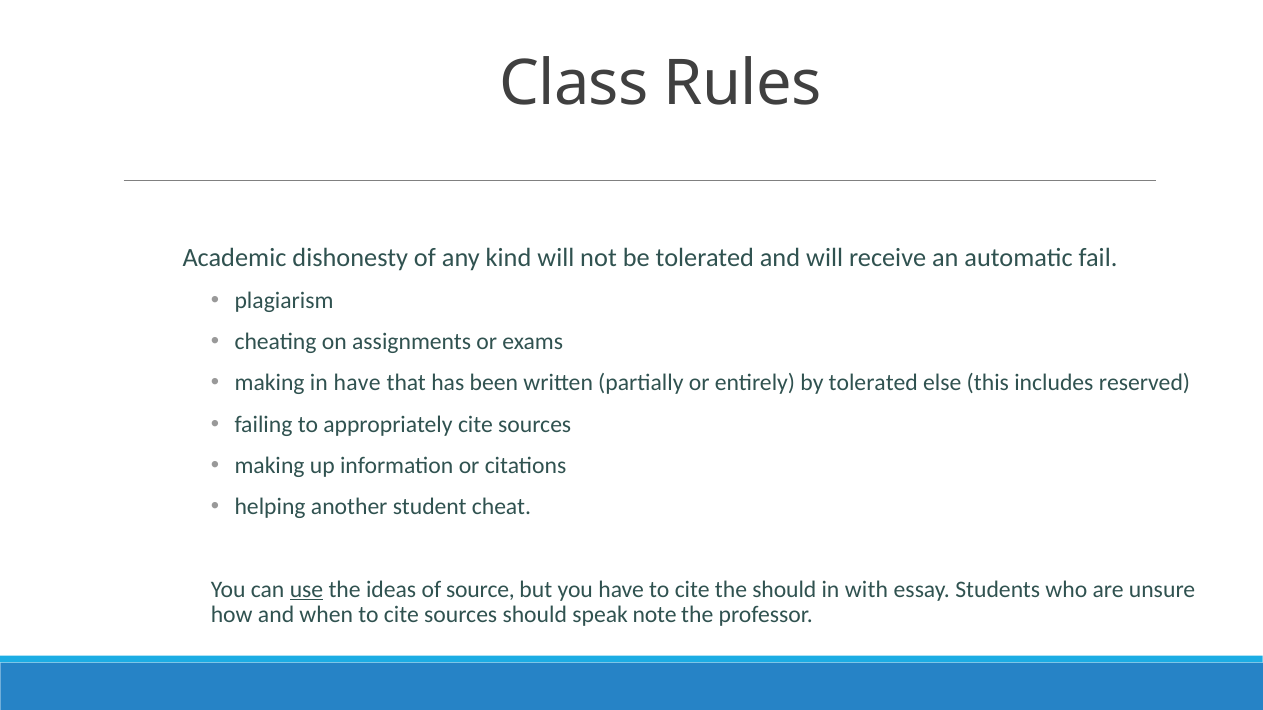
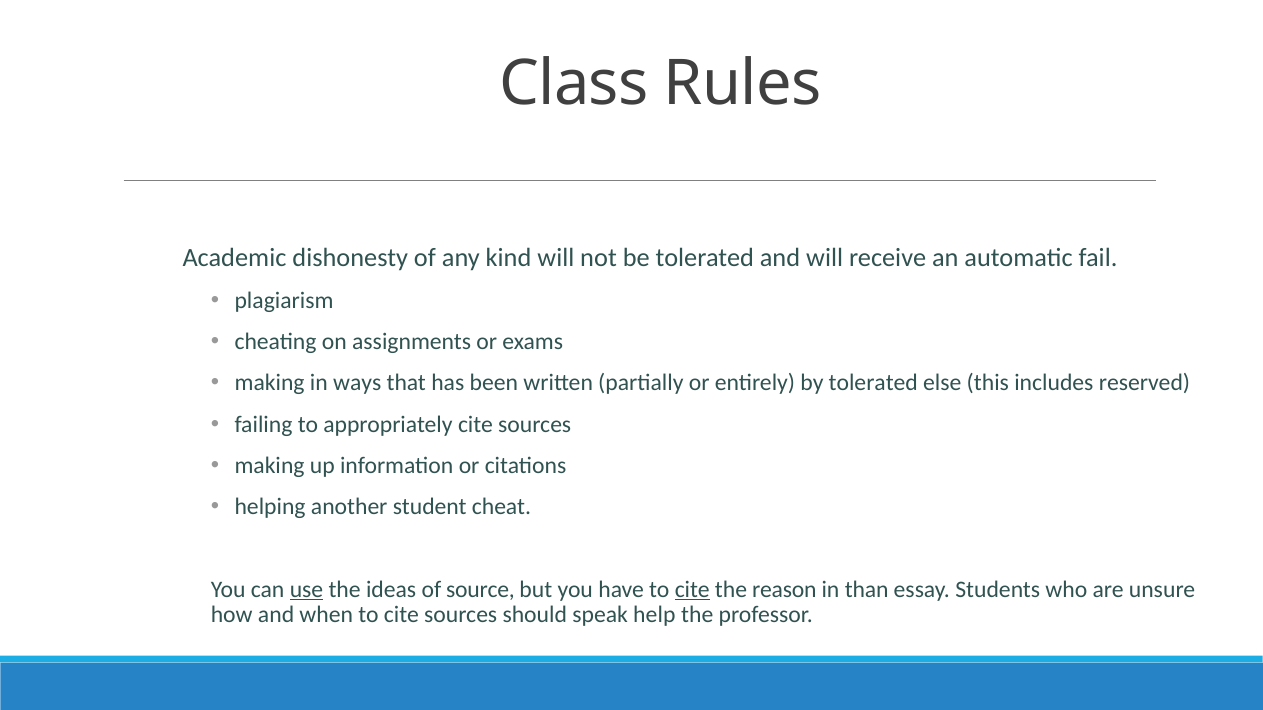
in have: have -> ways
cite at (692, 590) underline: none -> present
the should: should -> reason
with: with -> than
note: note -> help
